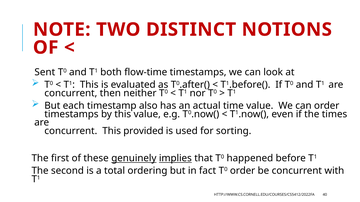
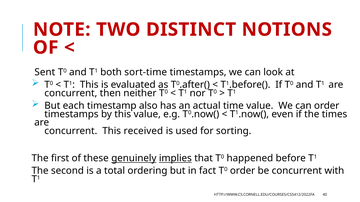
flow-time: flow-time -> sort-time
provided: provided -> received
